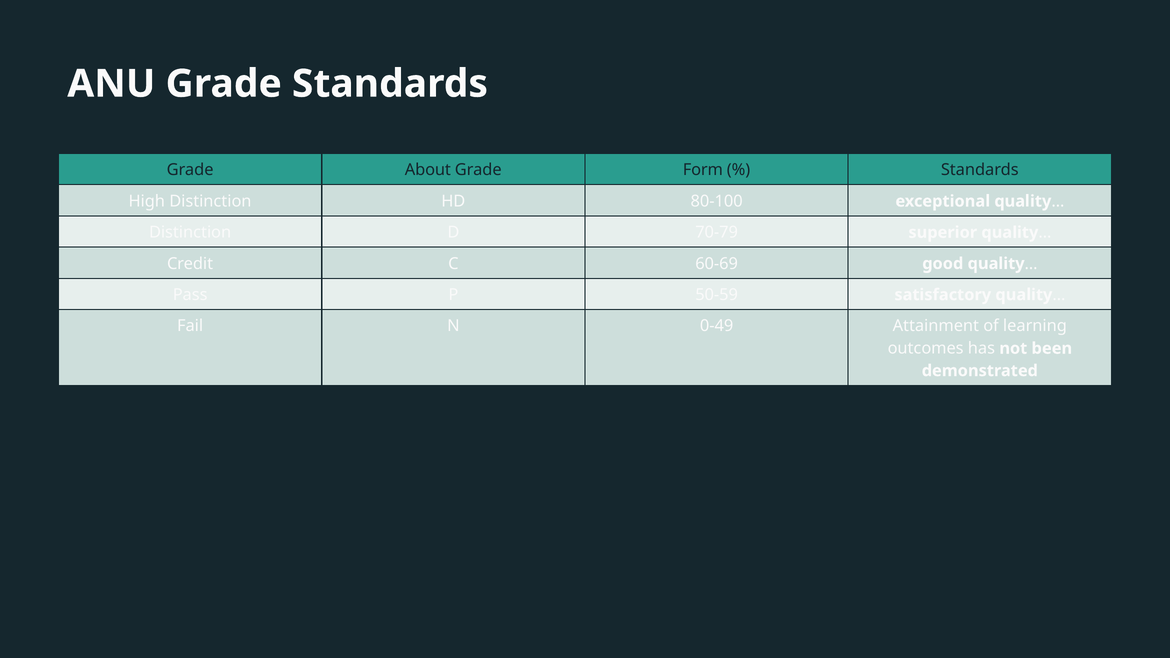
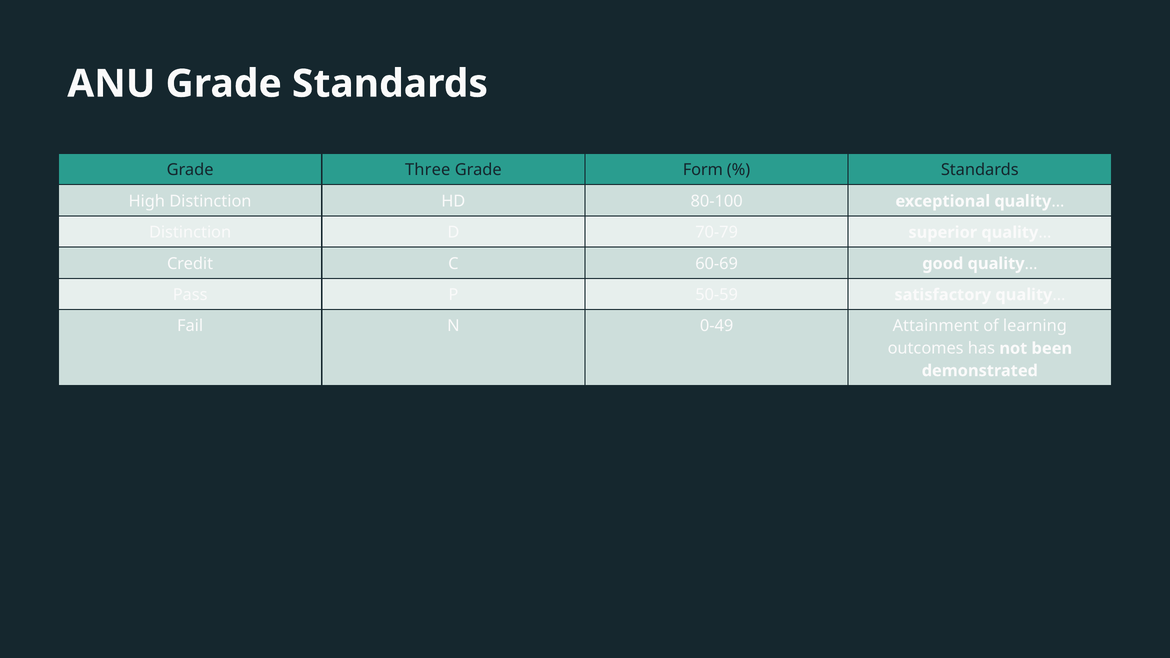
About: About -> Three
